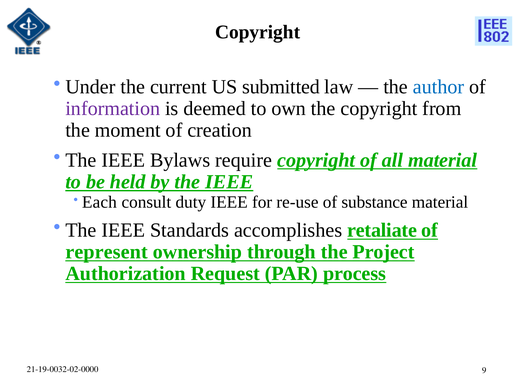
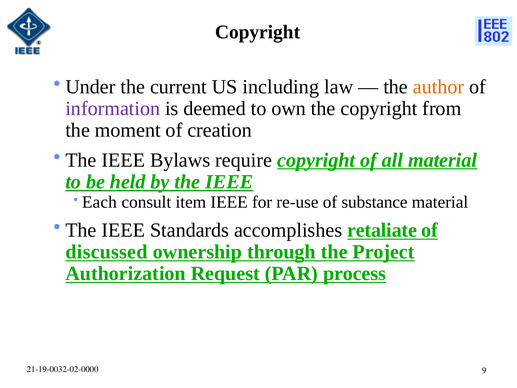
submitted: submitted -> including
author colour: blue -> orange
duty: duty -> item
represent: represent -> discussed
